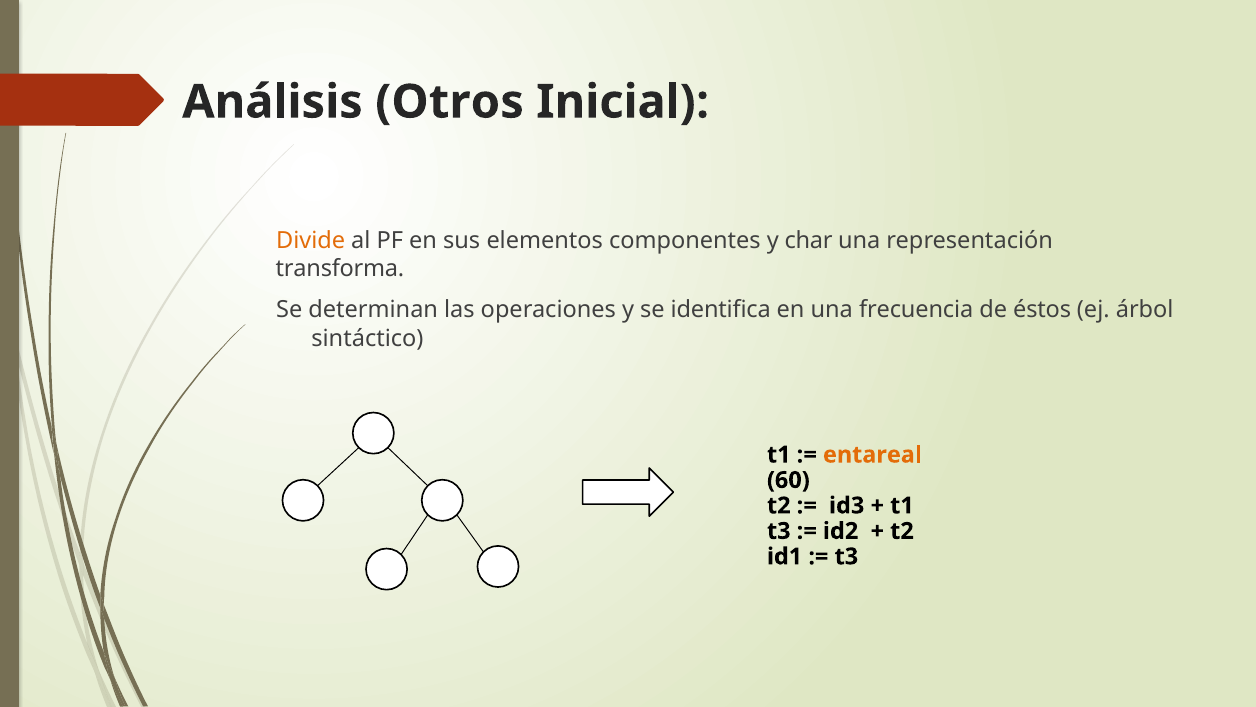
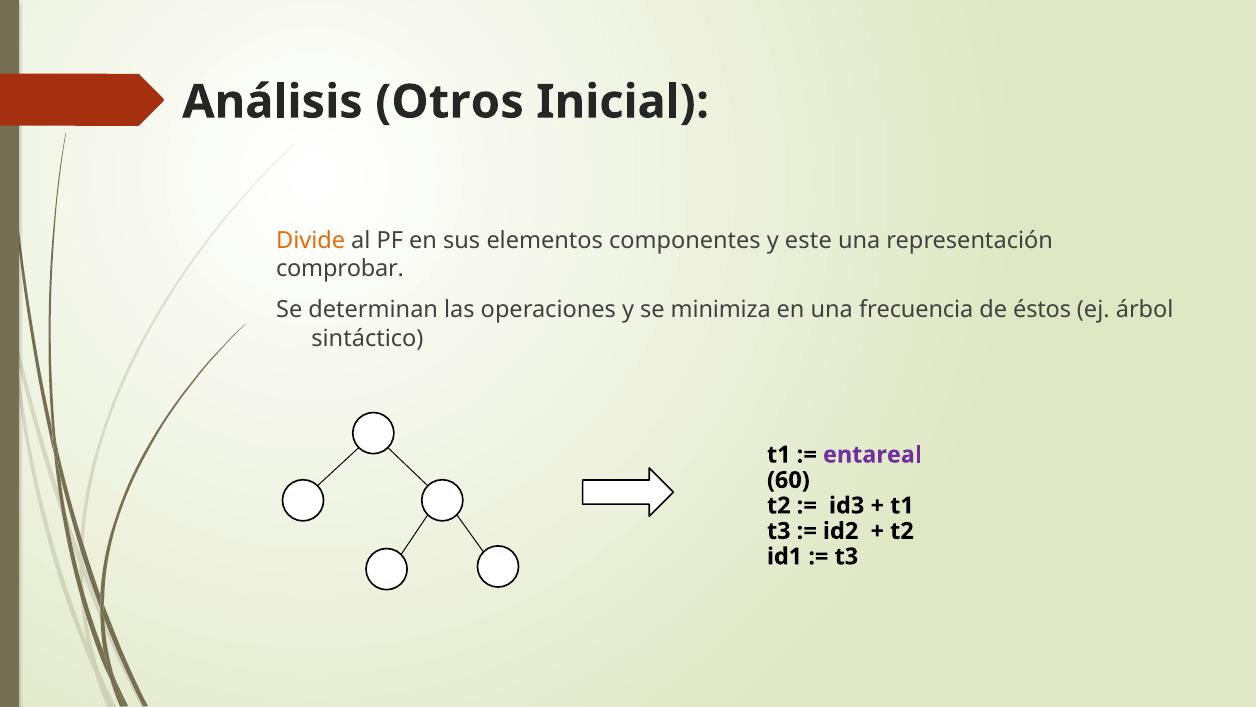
char: char -> este
transforma: transforma -> comprobar
identifica: identifica -> minimiza
entareal colour: orange -> purple
